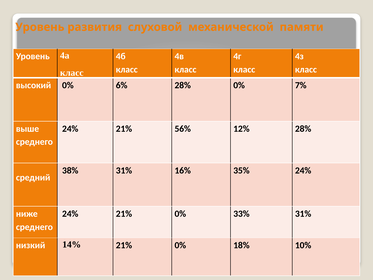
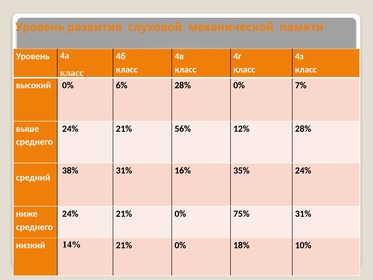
33%: 33% -> 75%
